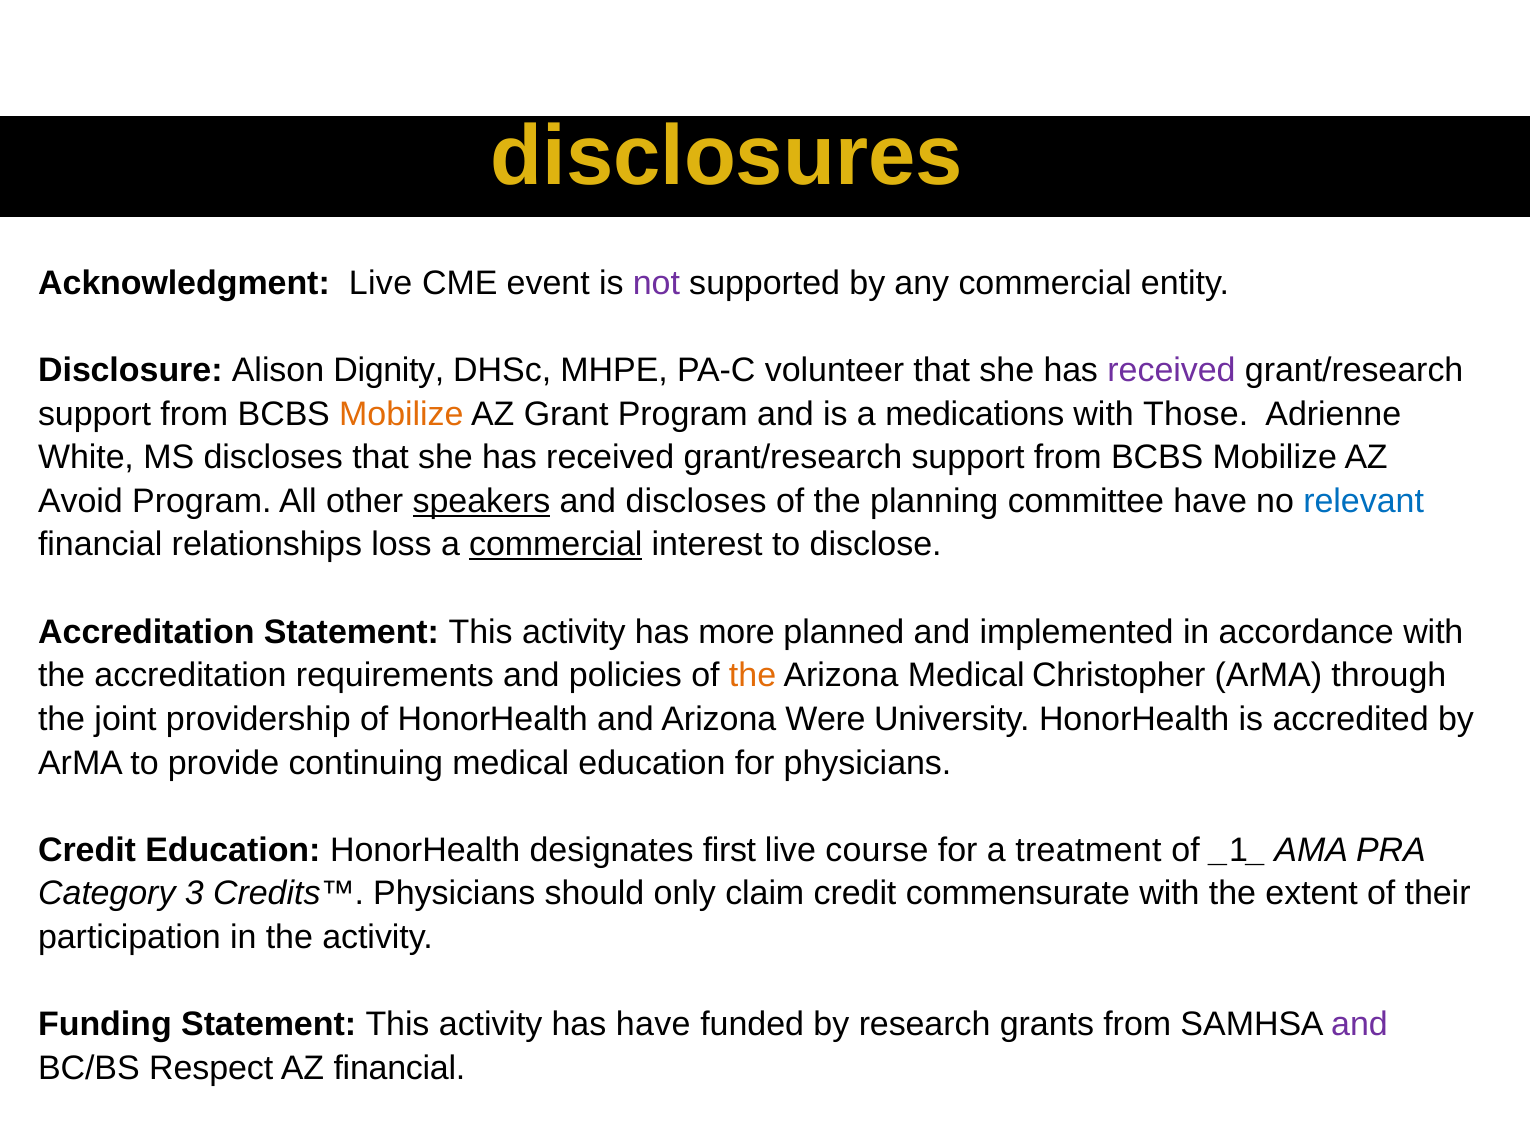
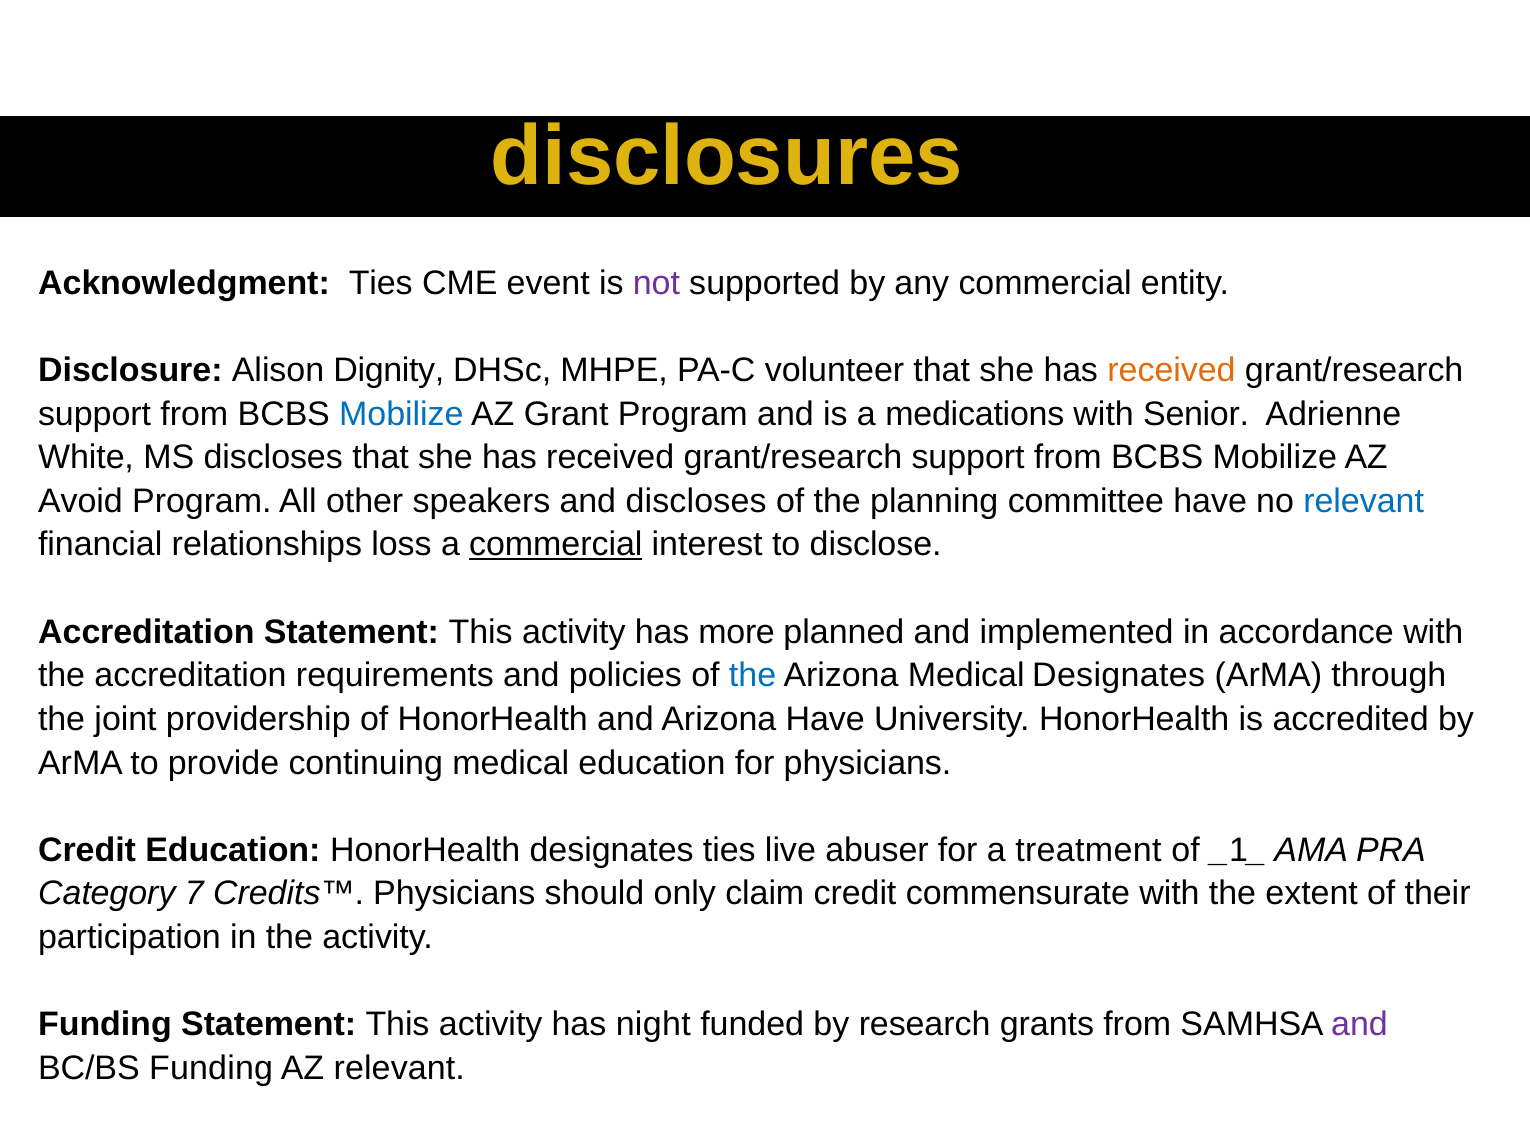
Acknowledgment Live: Live -> Ties
received at (1172, 370) colour: purple -> orange
Mobilize at (401, 414) colour: orange -> blue
Those: Those -> Senior
speakers underline: present -> none
the at (753, 675) colour: orange -> blue
Medical Christopher: Christopher -> Designates
Arizona Were: Were -> Have
designates first: first -> ties
course: course -> abuser
3: 3 -> 7
has have: have -> night
BC/BS Respect: Respect -> Funding
AZ financial: financial -> relevant
